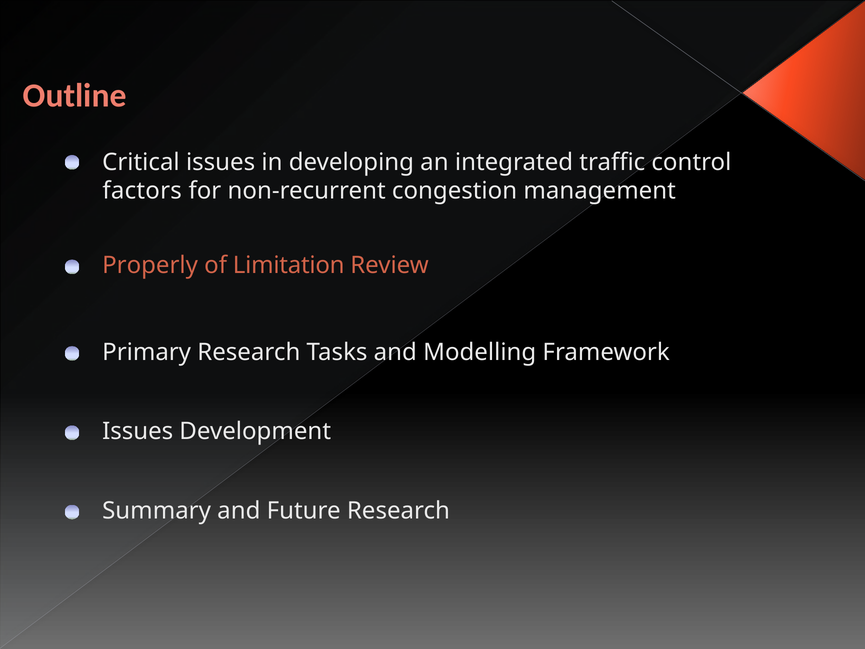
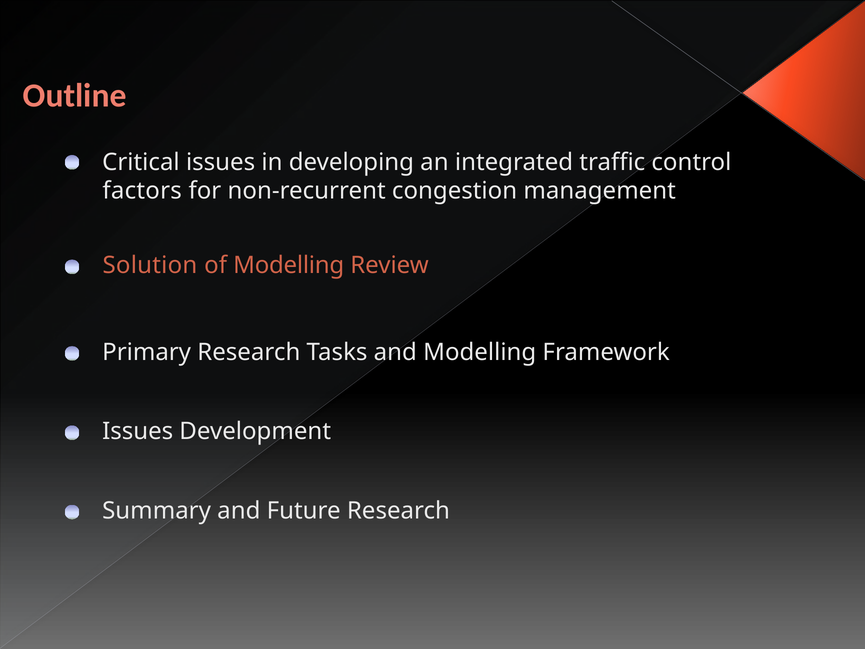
Properly: Properly -> Solution
of Limitation: Limitation -> Modelling
